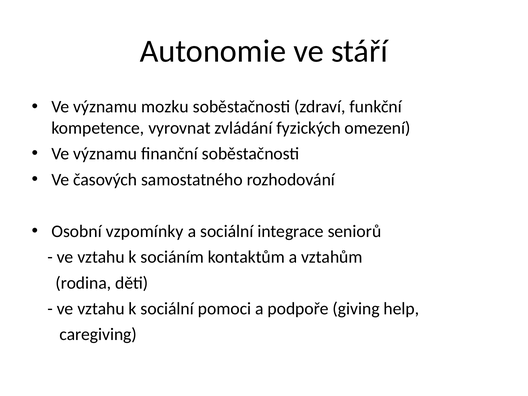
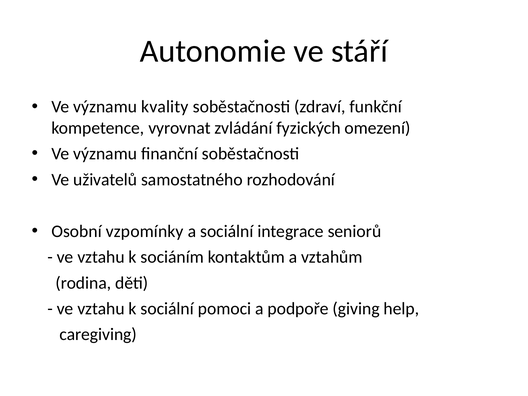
mozku: mozku -> kvality
časových: časových -> uživatelů
